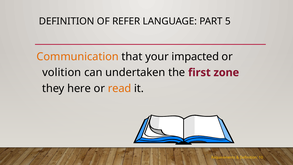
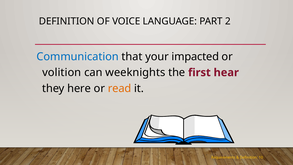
REFER: REFER -> VOICE
5: 5 -> 2
Communication colour: orange -> blue
undertaken: undertaken -> weeknights
zone: zone -> hear
